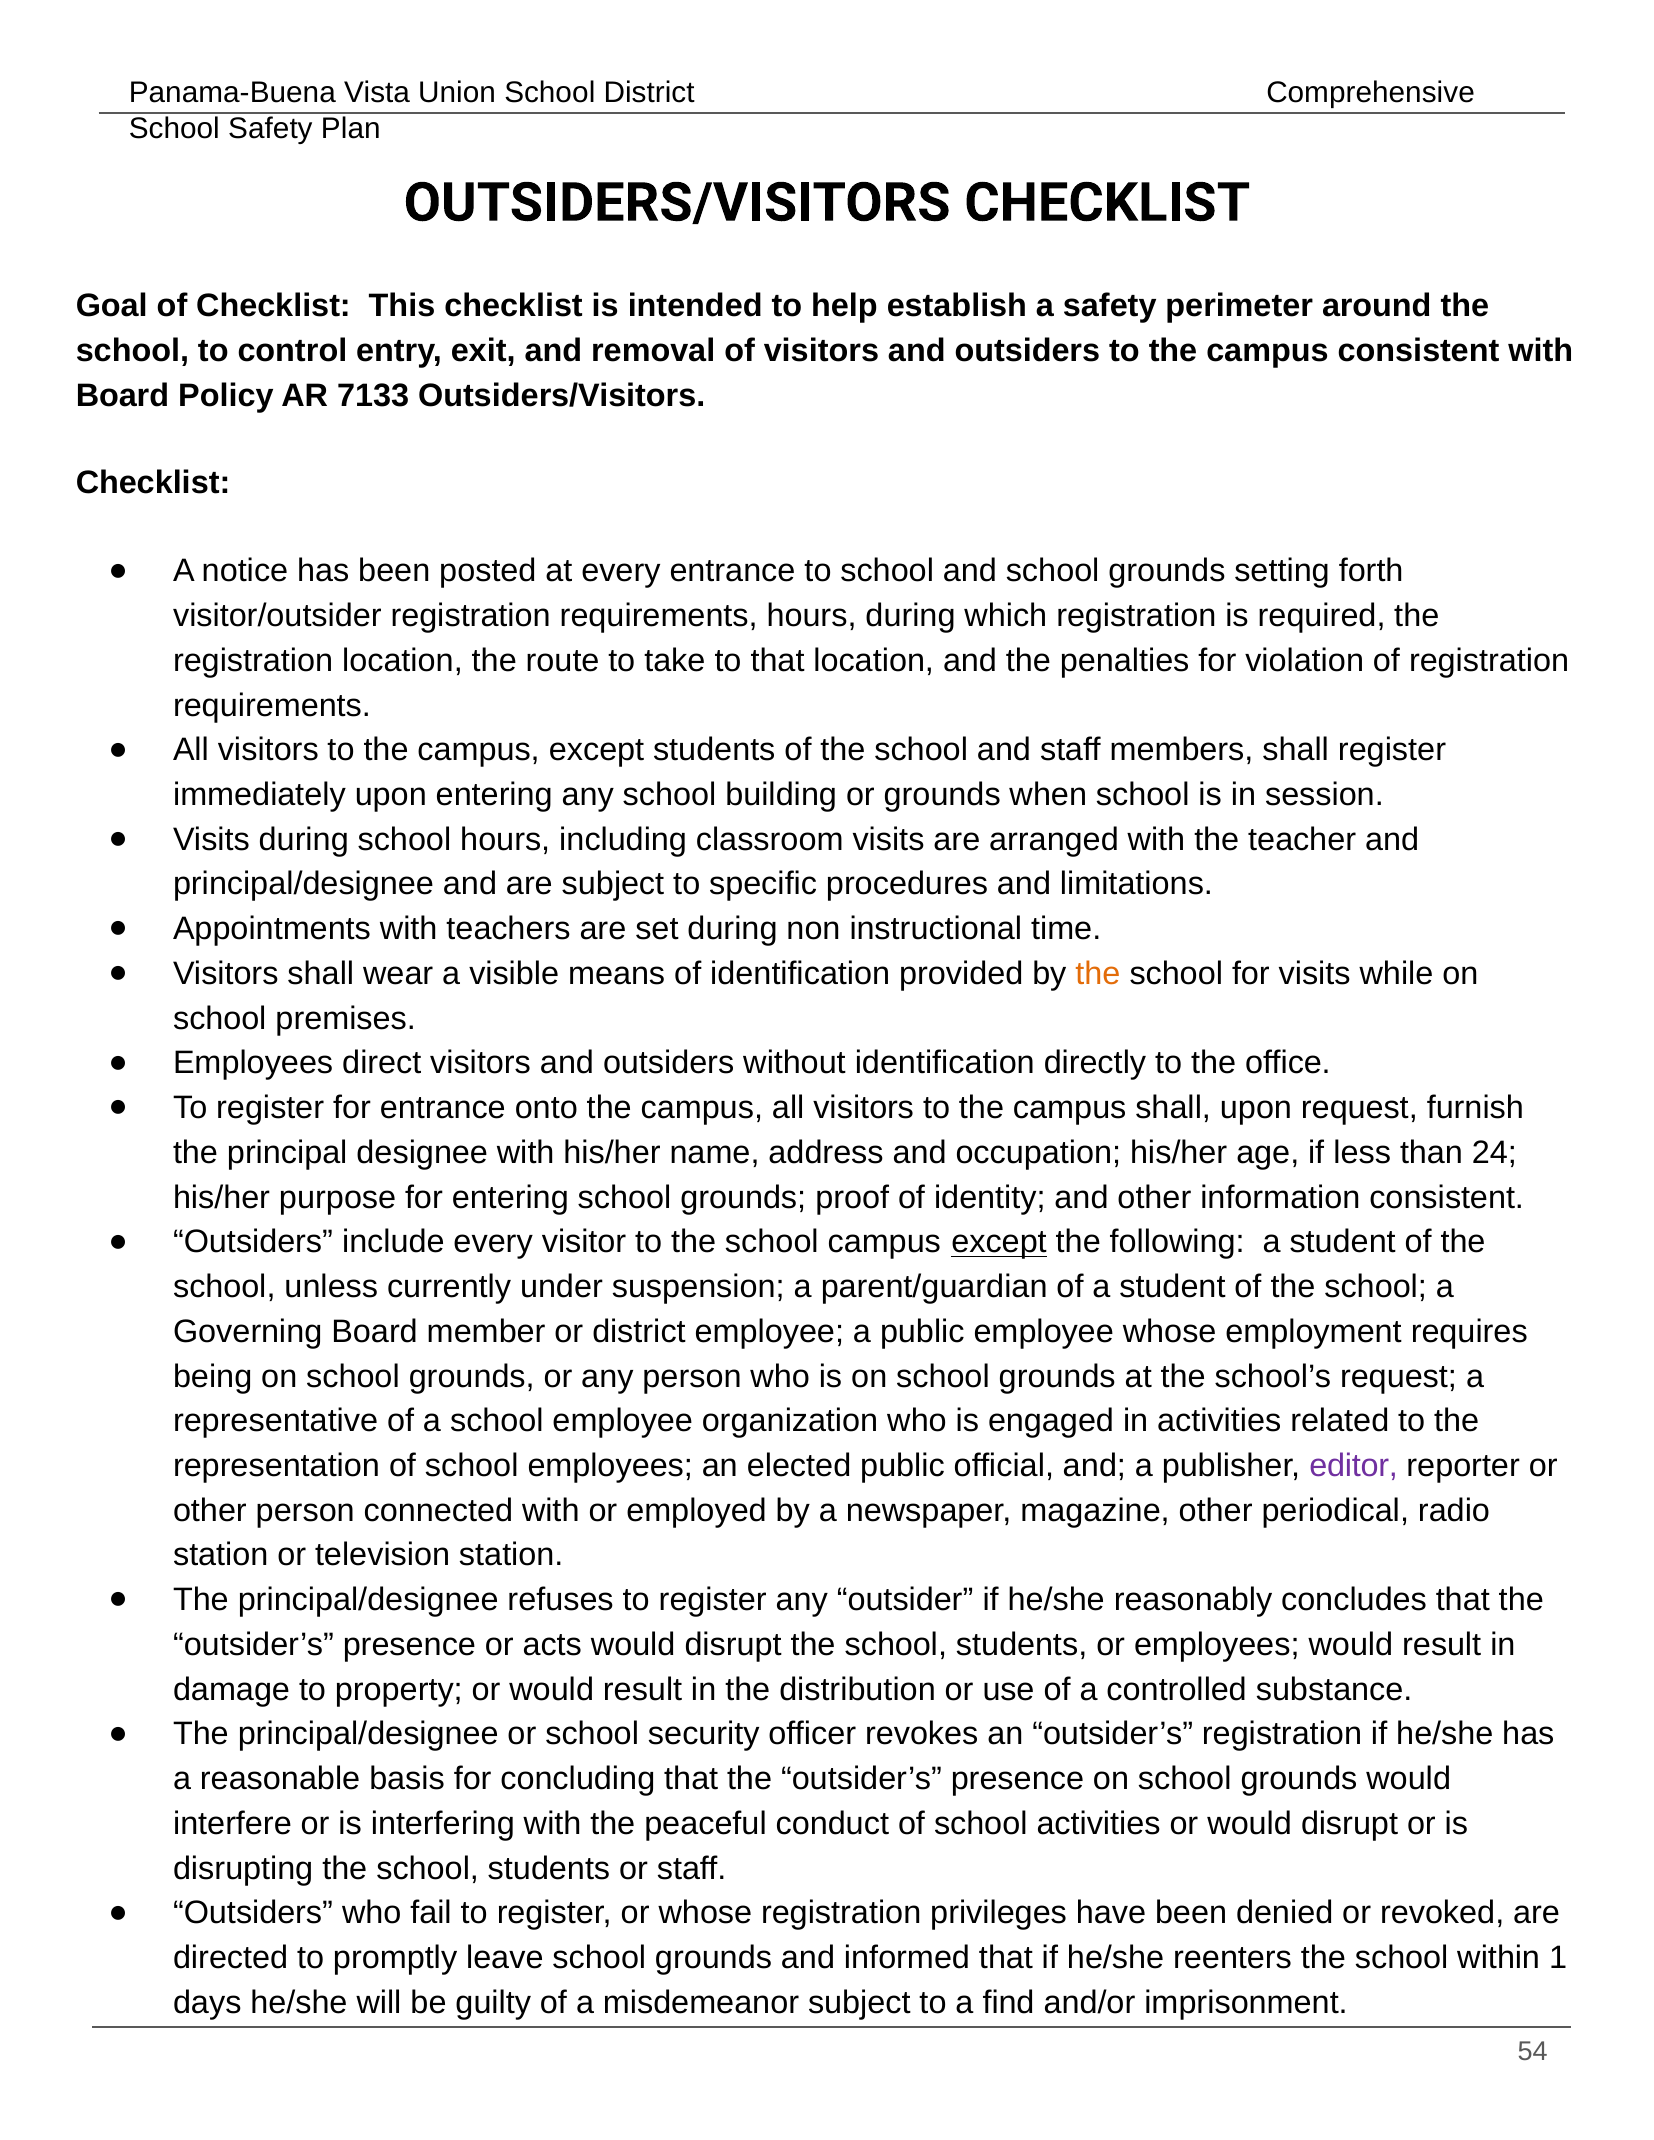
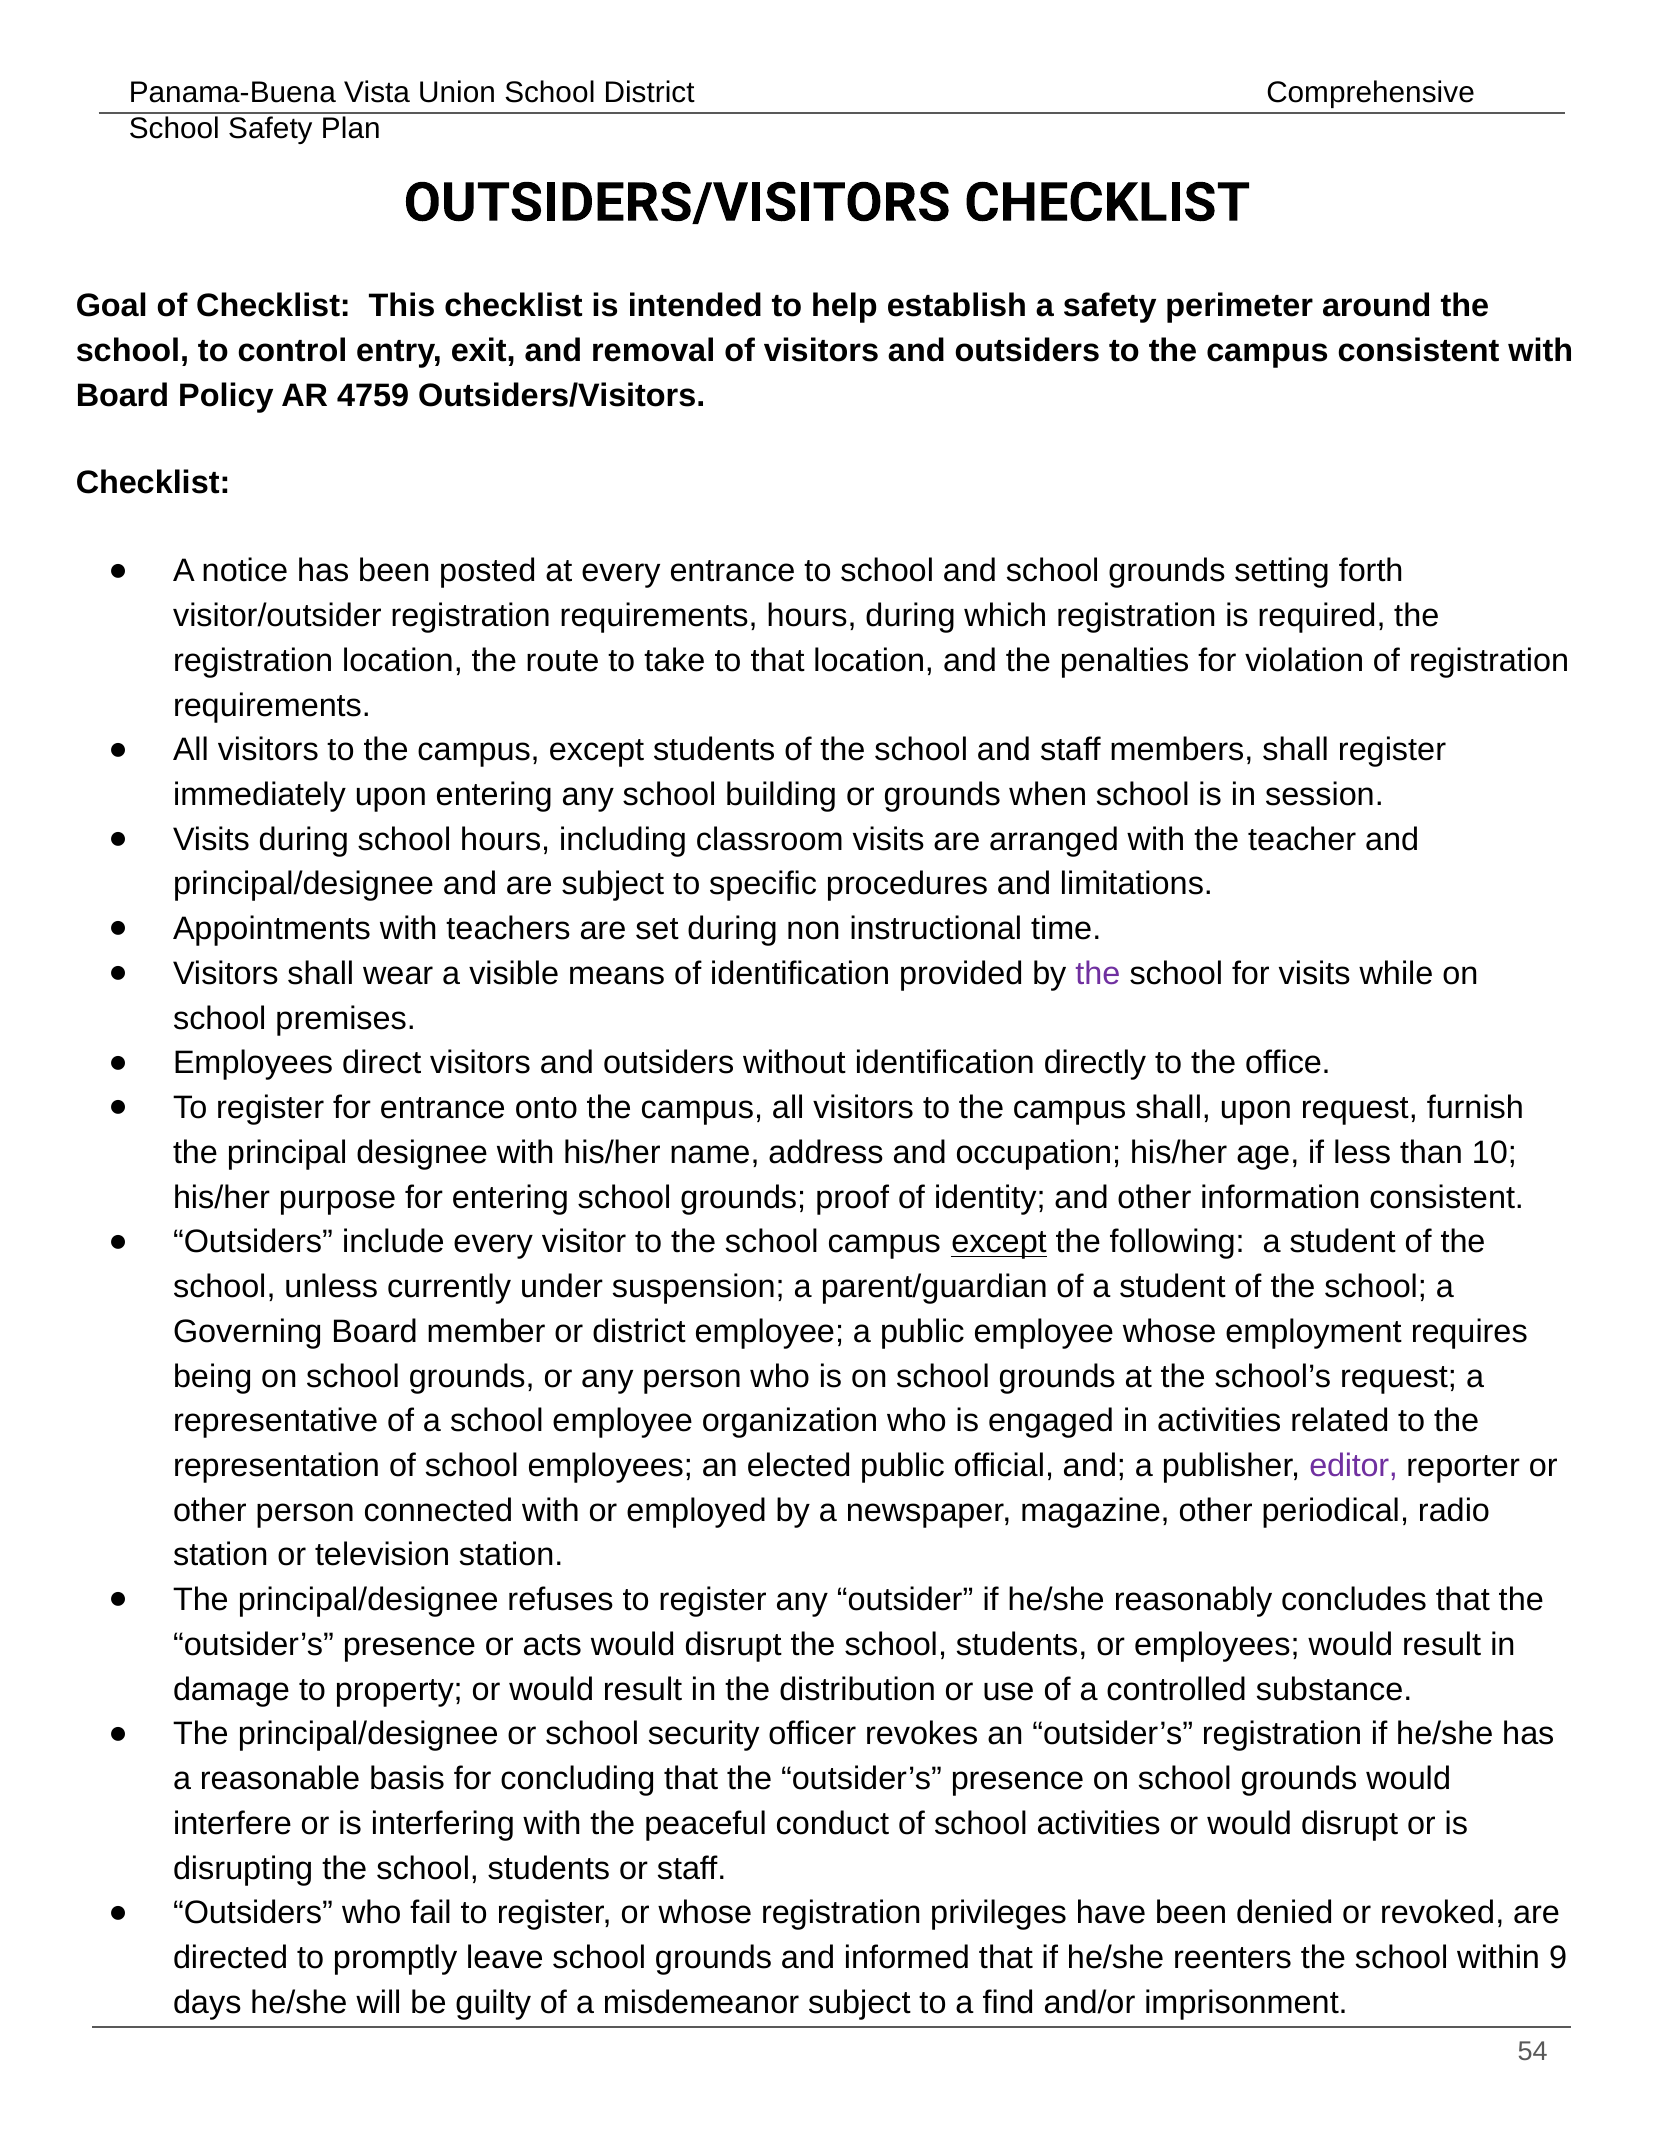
7133: 7133 -> 4759
the at (1098, 974) colour: orange -> purple
24: 24 -> 10
1: 1 -> 9
